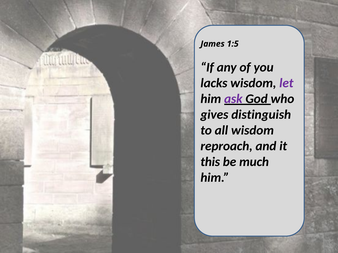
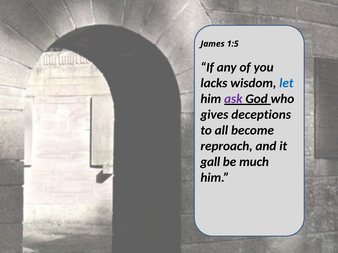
let colour: purple -> blue
distinguish: distinguish -> deceptions
all wisdom: wisdom -> become
this: this -> gall
